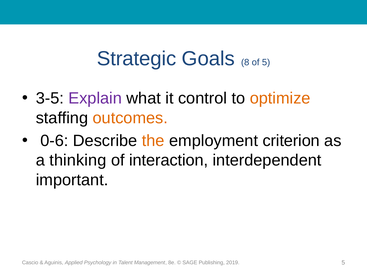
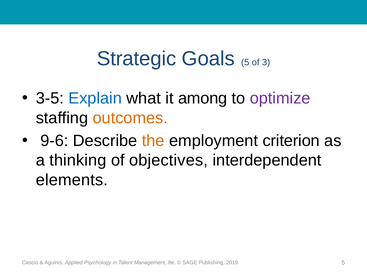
Goals 8: 8 -> 5
of 5: 5 -> 3
Explain colour: purple -> blue
control: control -> among
optimize colour: orange -> purple
0-6: 0-6 -> 9-6
interaction: interaction -> objectives
important: important -> elements
